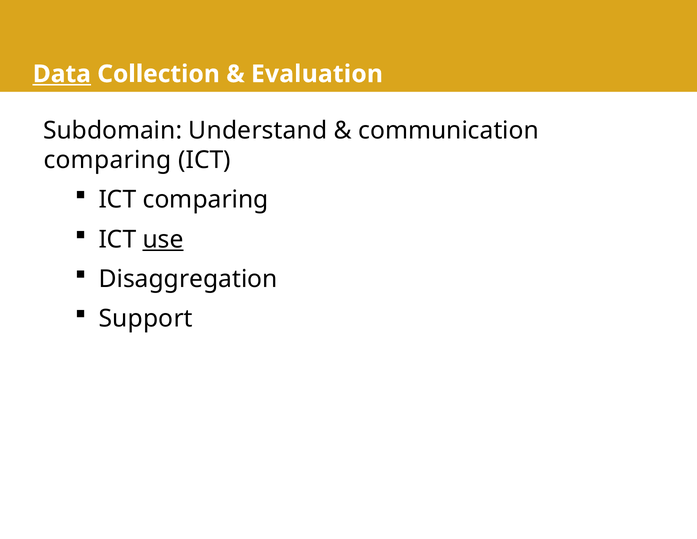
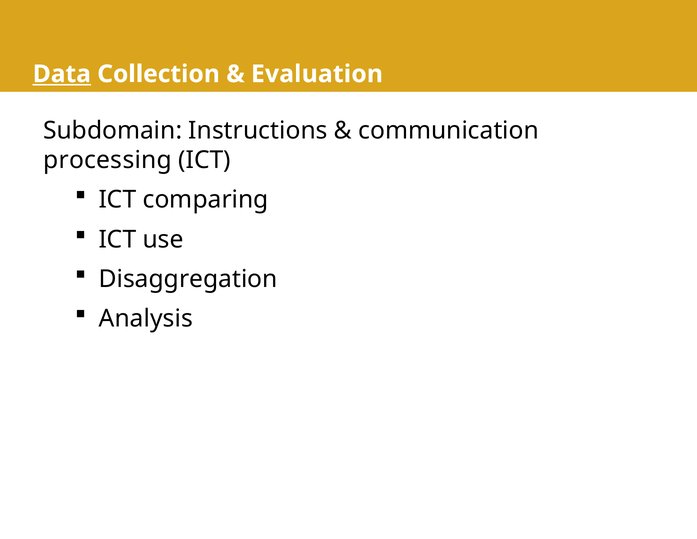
Understand: Understand -> Instructions
comparing at (108, 160): comparing -> processing
use underline: present -> none
Support: Support -> Analysis
